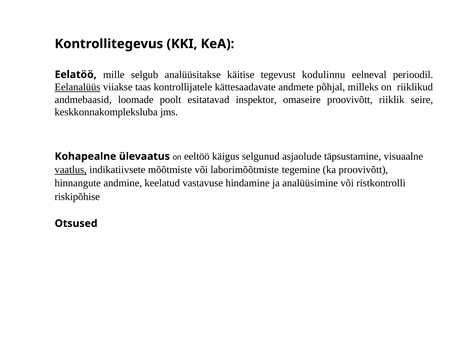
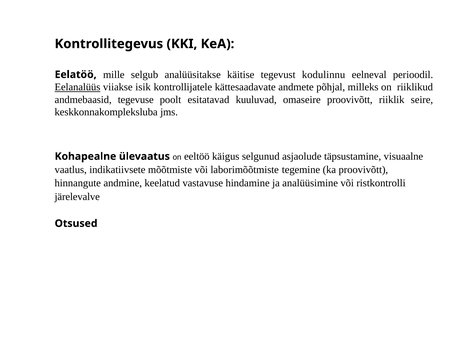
taas: taas -> isik
loomade: loomade -> tegevuse
inspektor: inspektor -> kuuluvad
vaatlus underline: present -> none
riskipõhise: riskipõhise -> järelevalve
